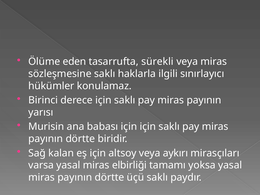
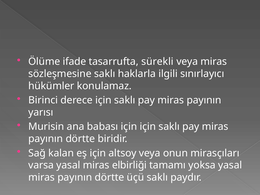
eden: eden -> ifade
aykırı: aykırı -> onun
